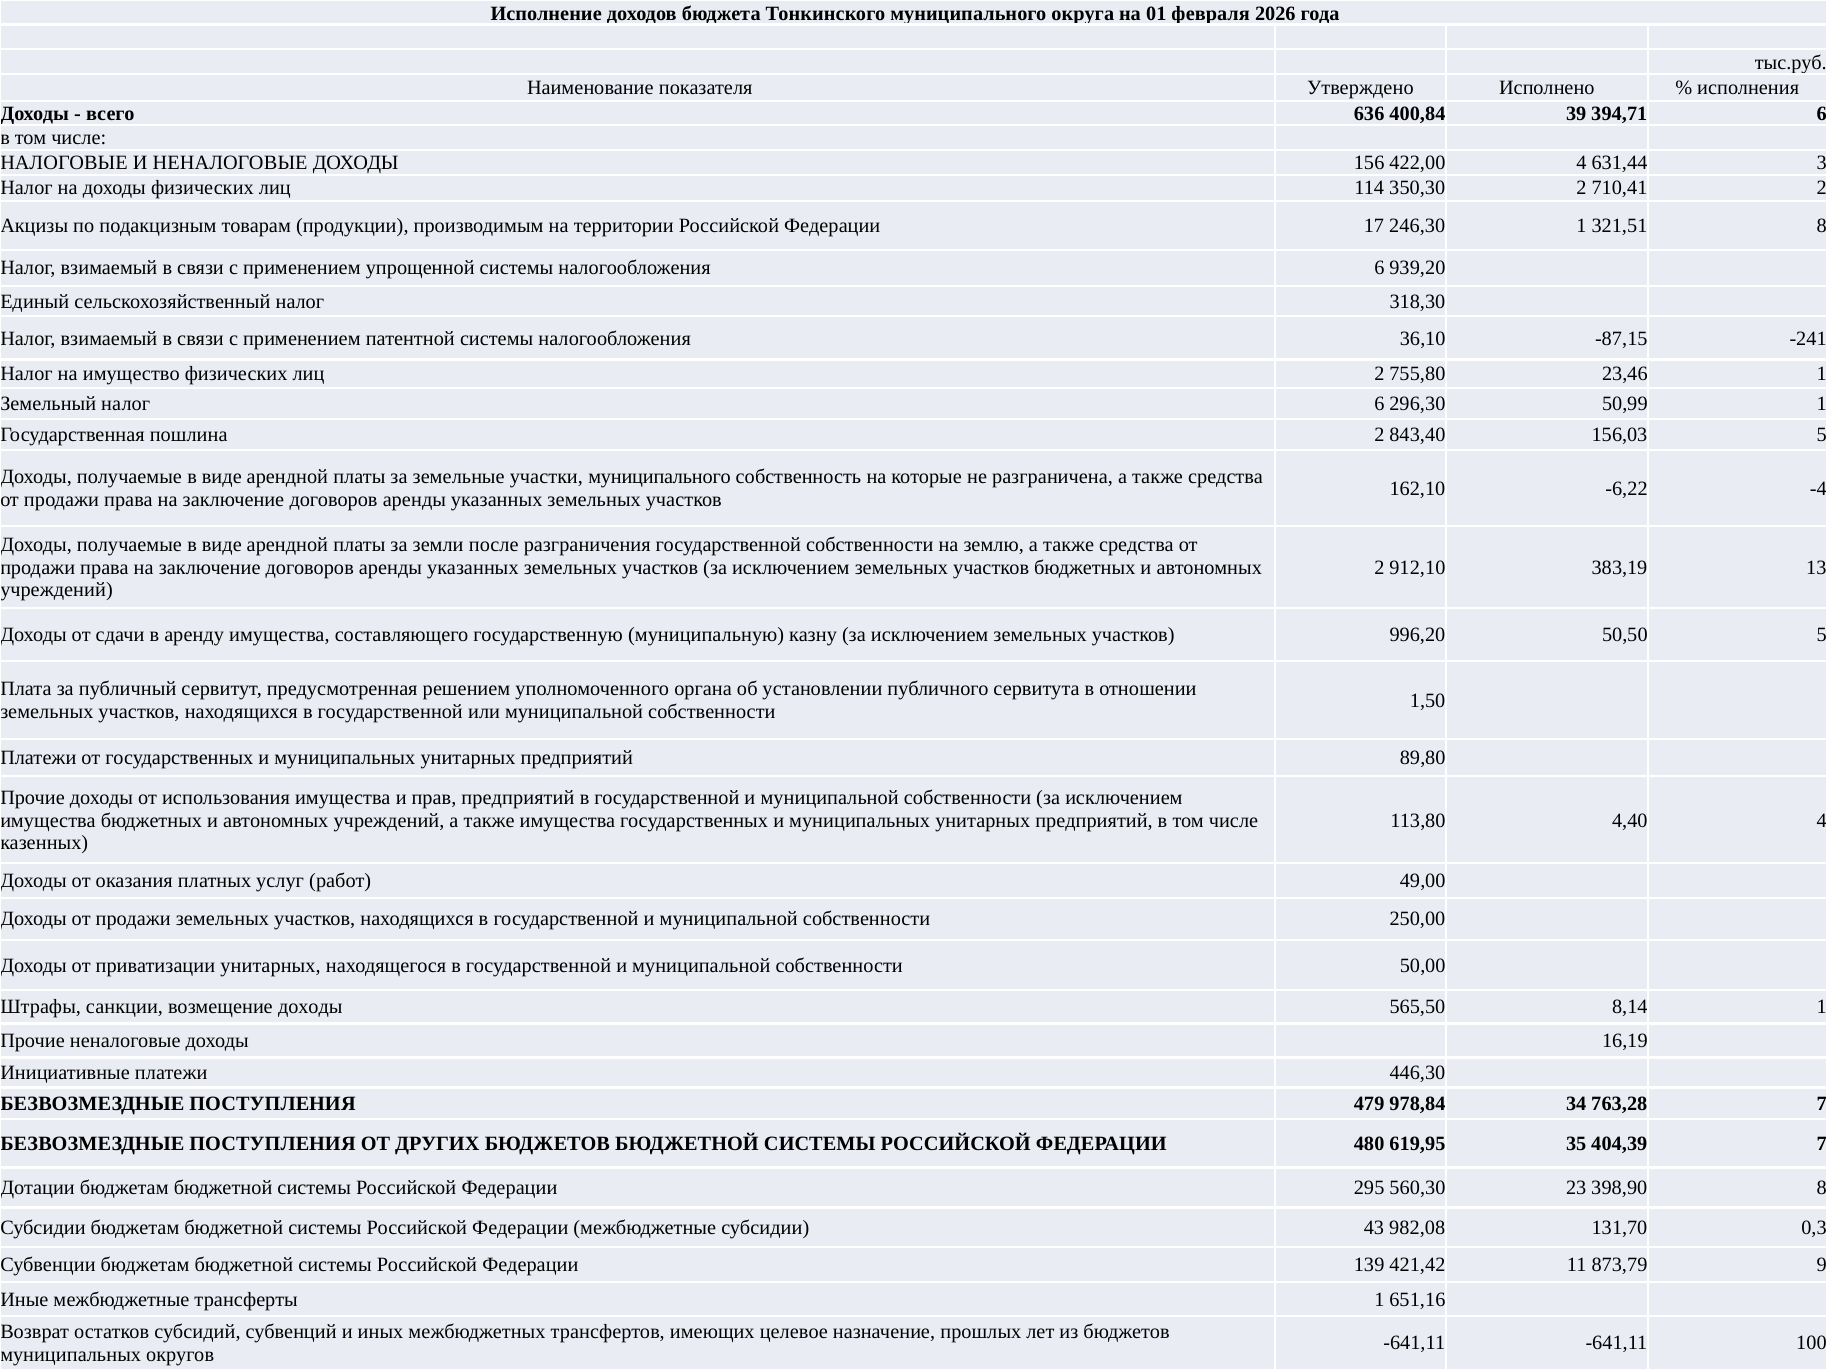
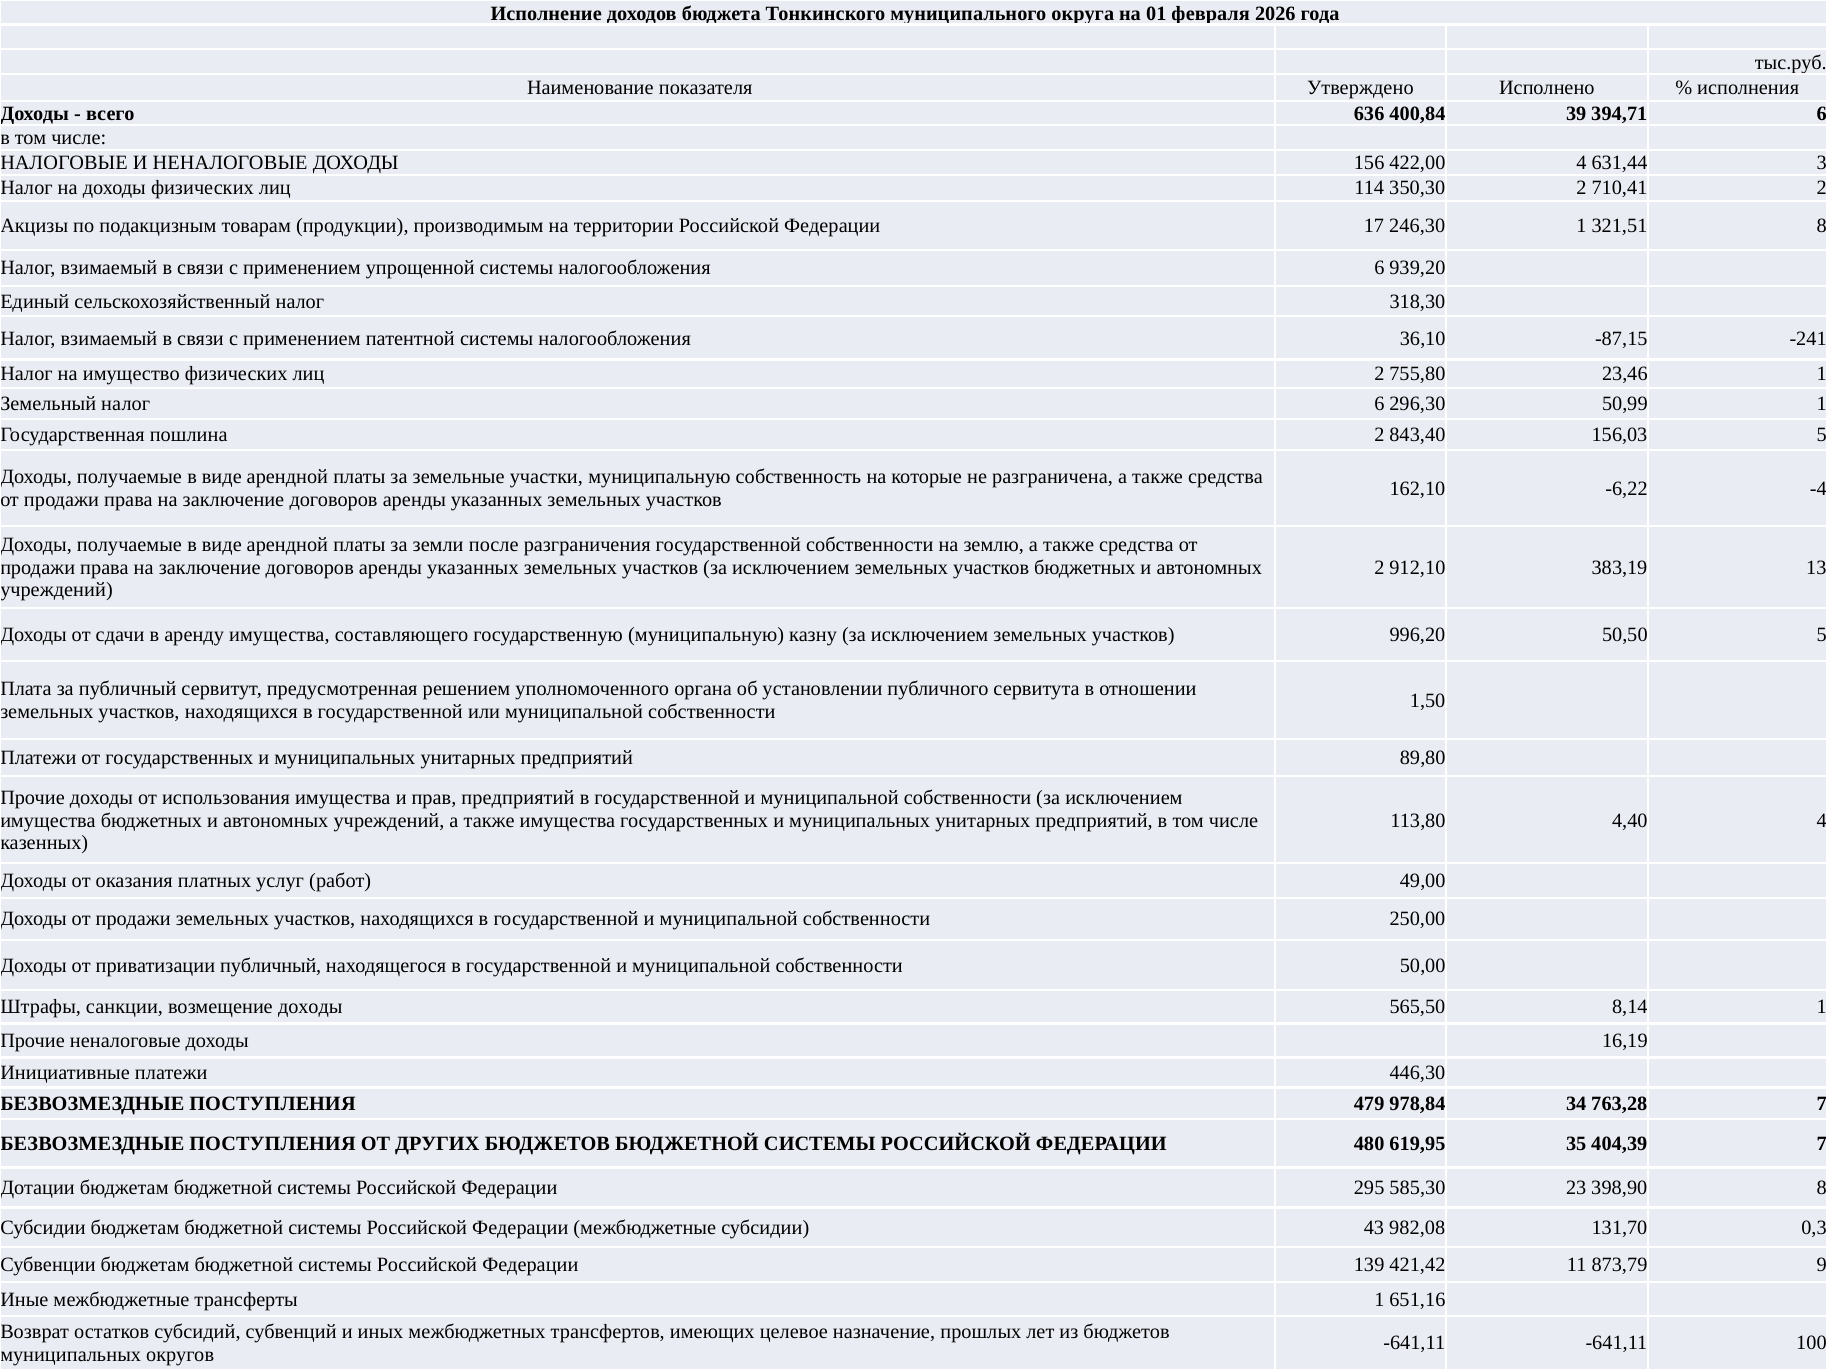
участки муниципального: муниципального -> муниципальную
приватизации унитарных: унитарных -> публичный
560,30: 560,30 -> 585,30
